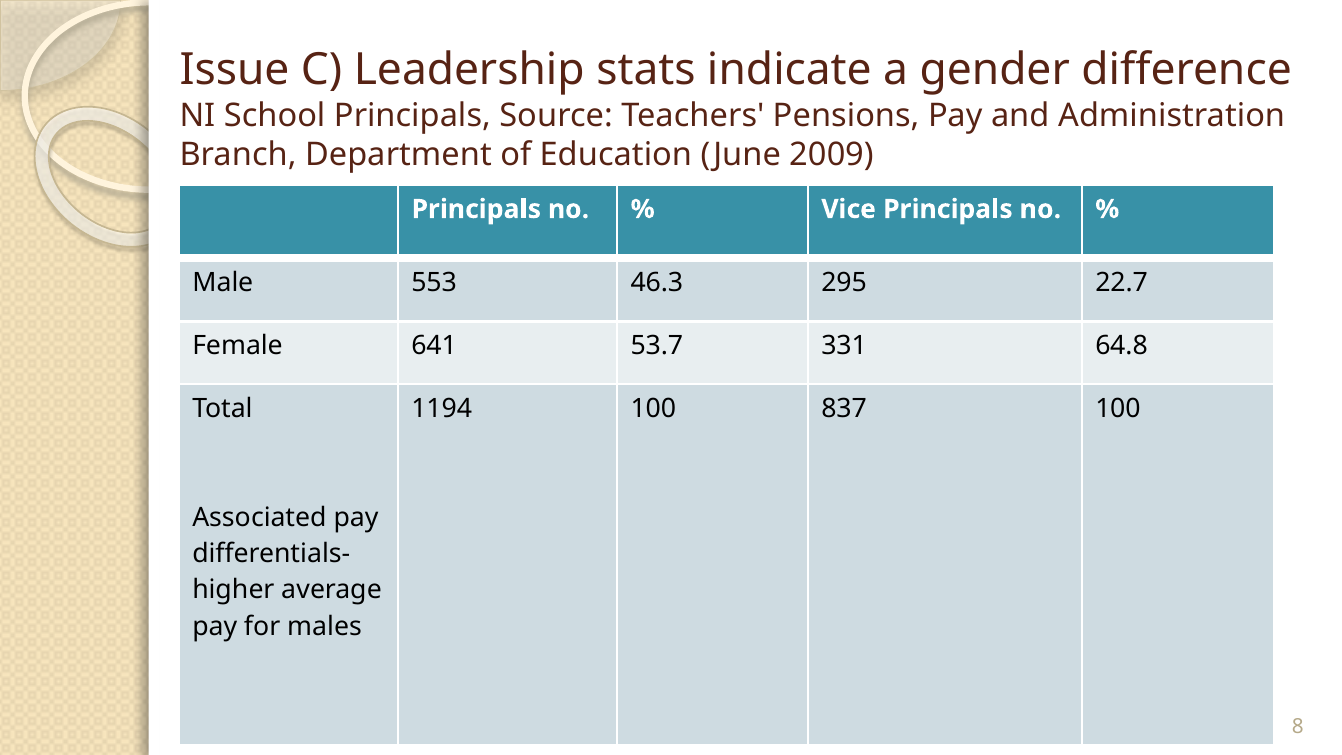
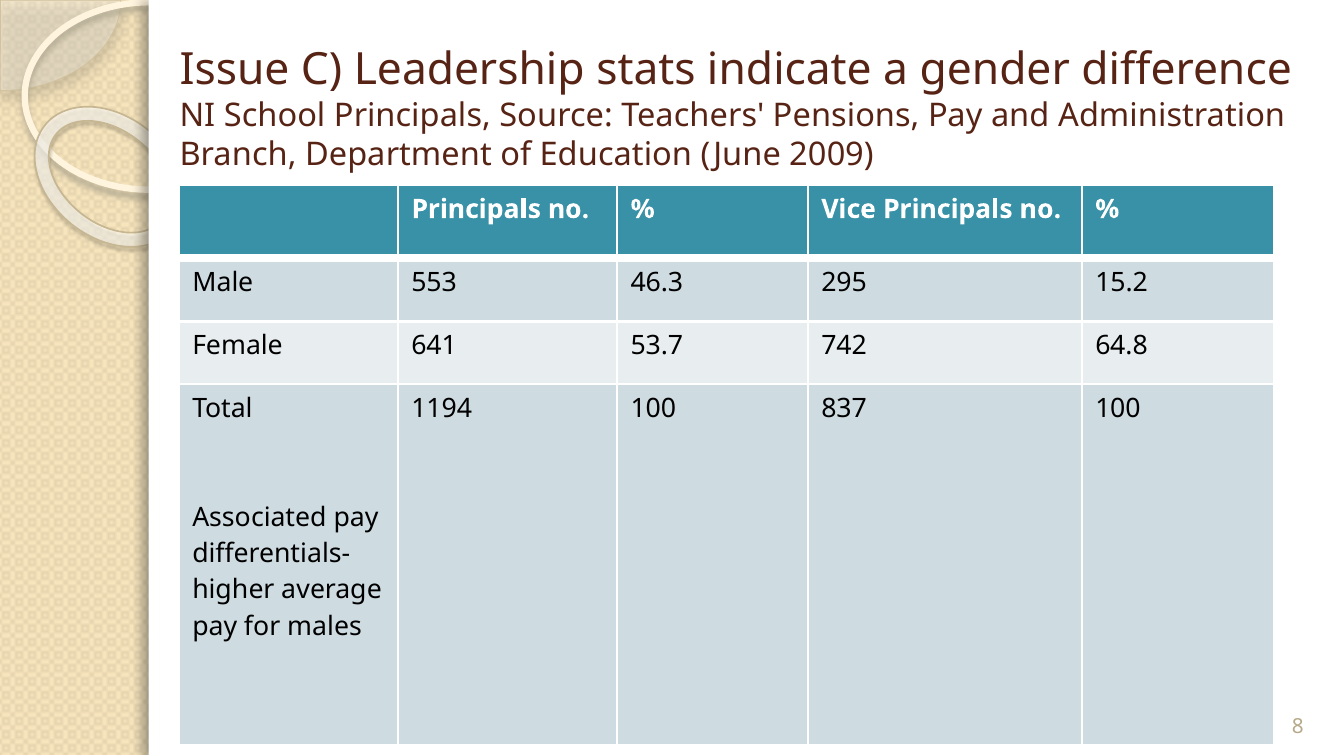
22.7: 22.7 -> 15.2
331: 331 -> 742
